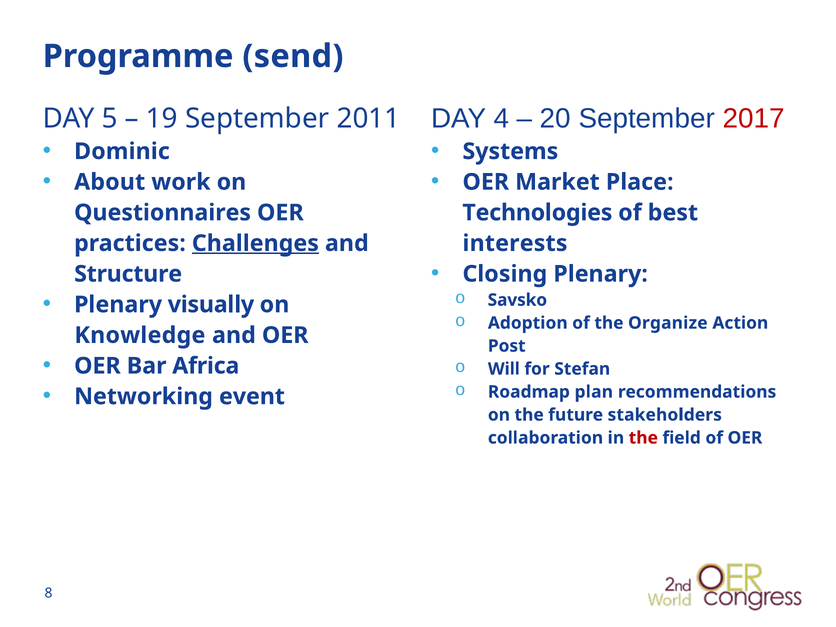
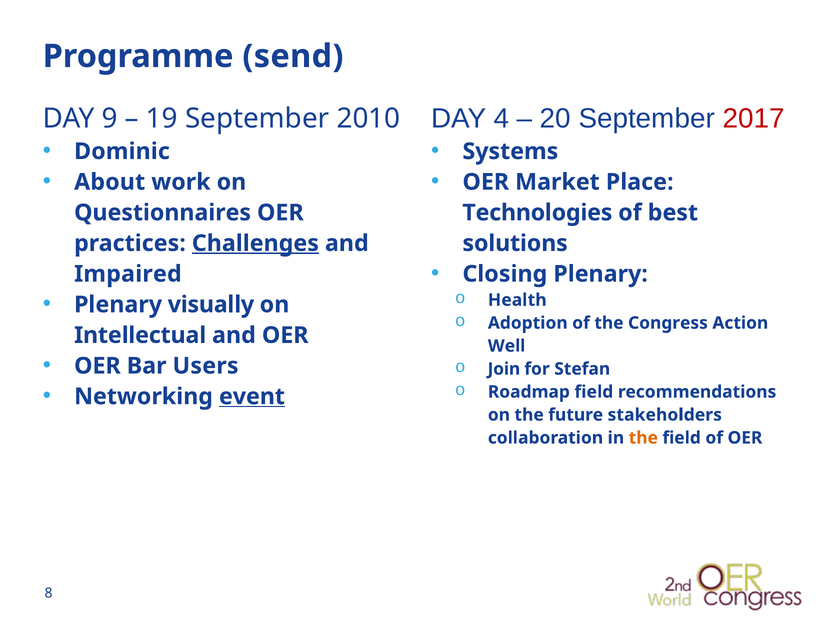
5: 5 -> 9
2011: 2011 -> 2010
interests: interests -> solutions
Structure: Structure -> Impaired
Savsko: Savsko -> Health
Organize: Organize -> Congress
Knowledge: Knowledge -> Intellectual
Post: Post -> Well
Africa: Africa -> Users
Will: Will -> Join
Roadmap plan: plan -> field
event underline: none -> present
the at (643, 438) colour: red -> orange
